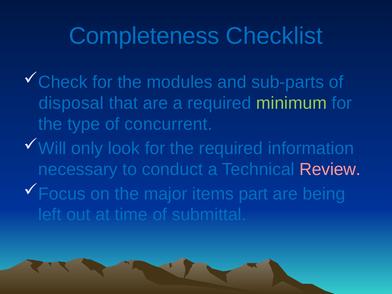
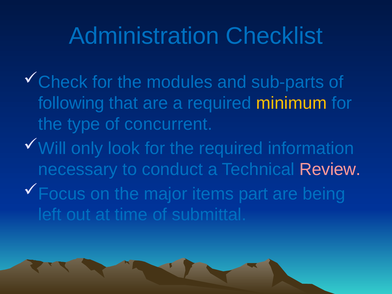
Completeness: Completeness -> Administration
disposal: disposal -> following
minimum colour: light green -> yellow
